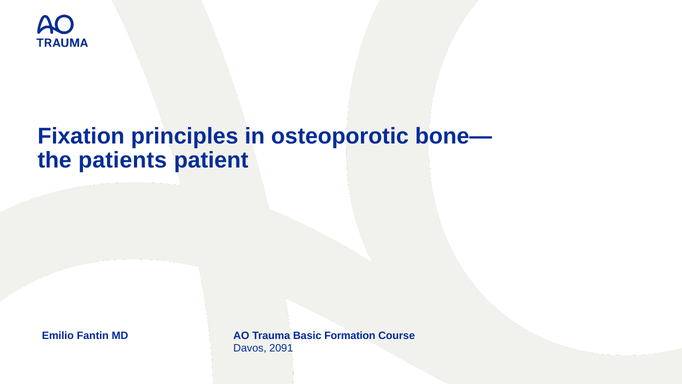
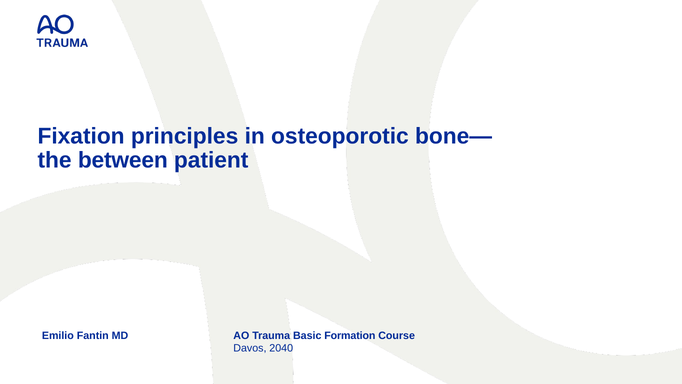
patients: patients -> between
2091: 2091 -> 2040
